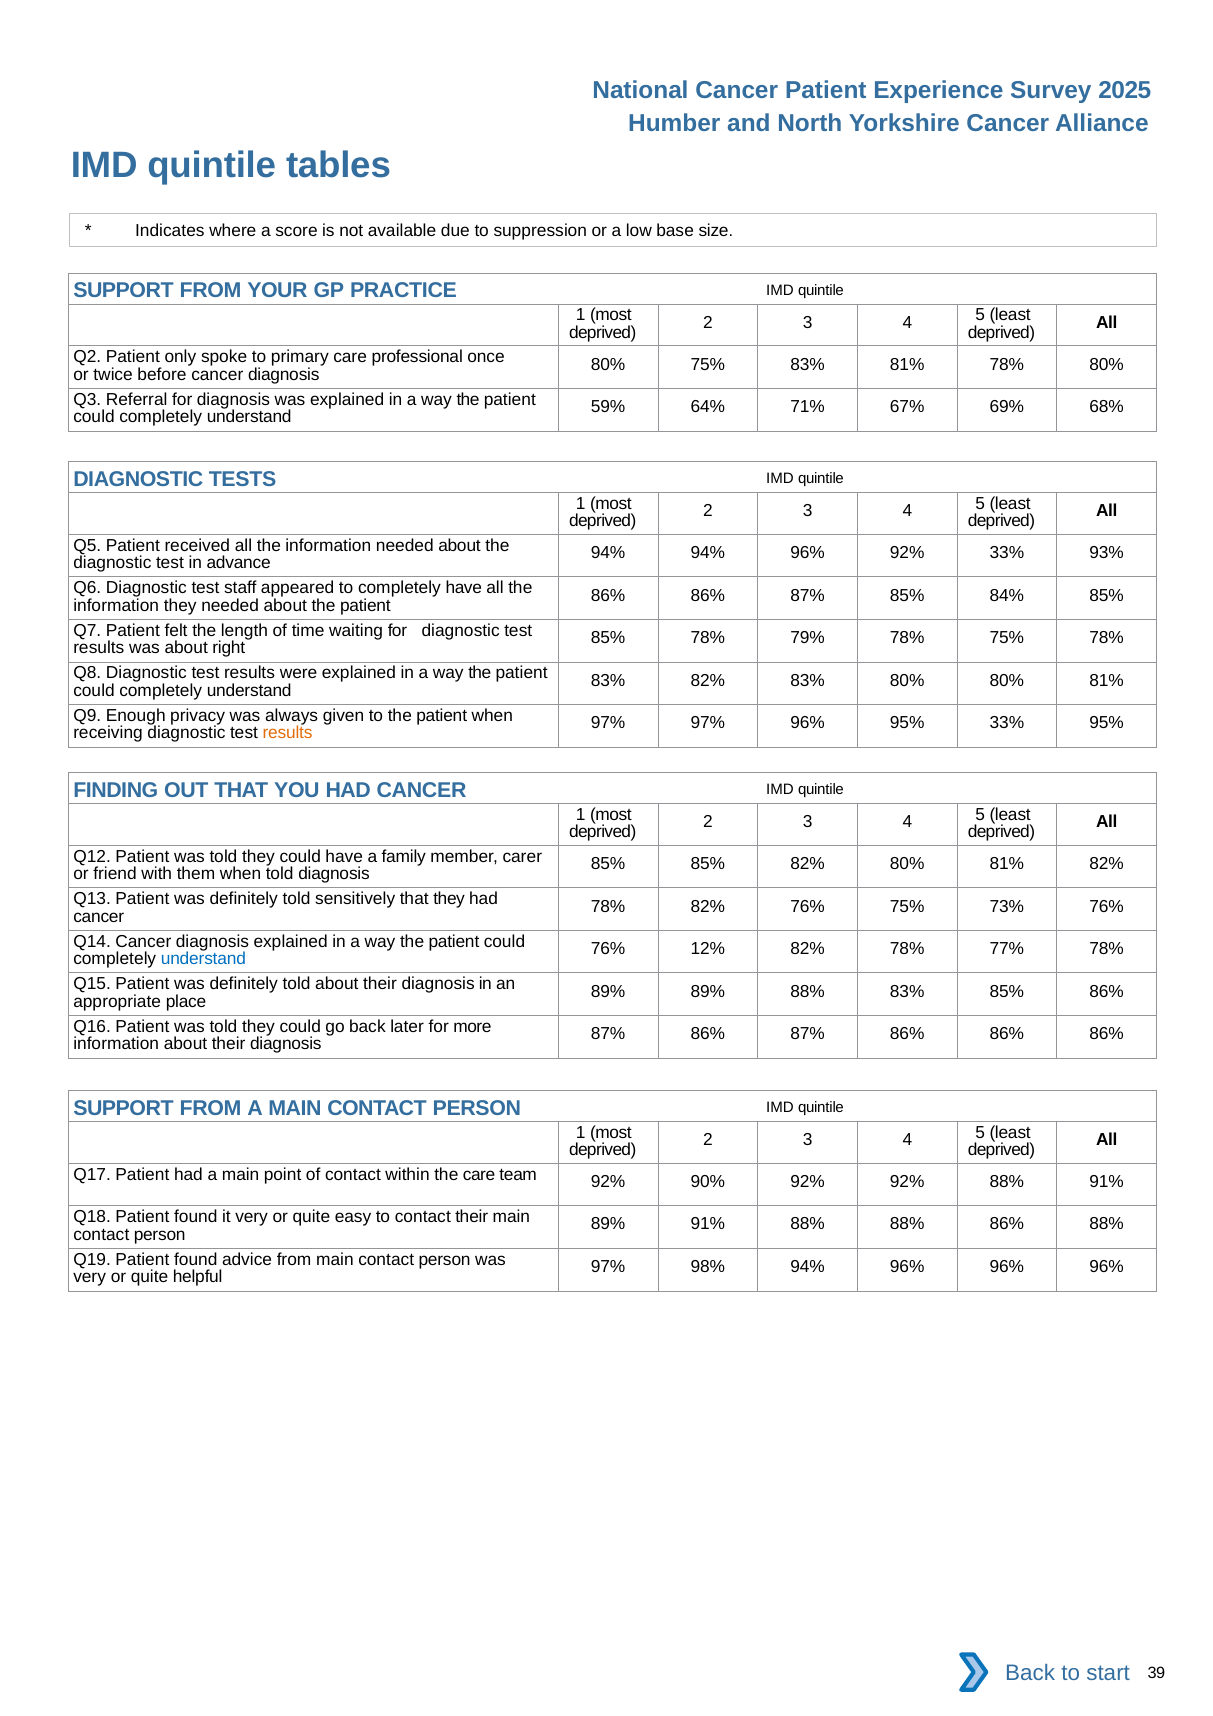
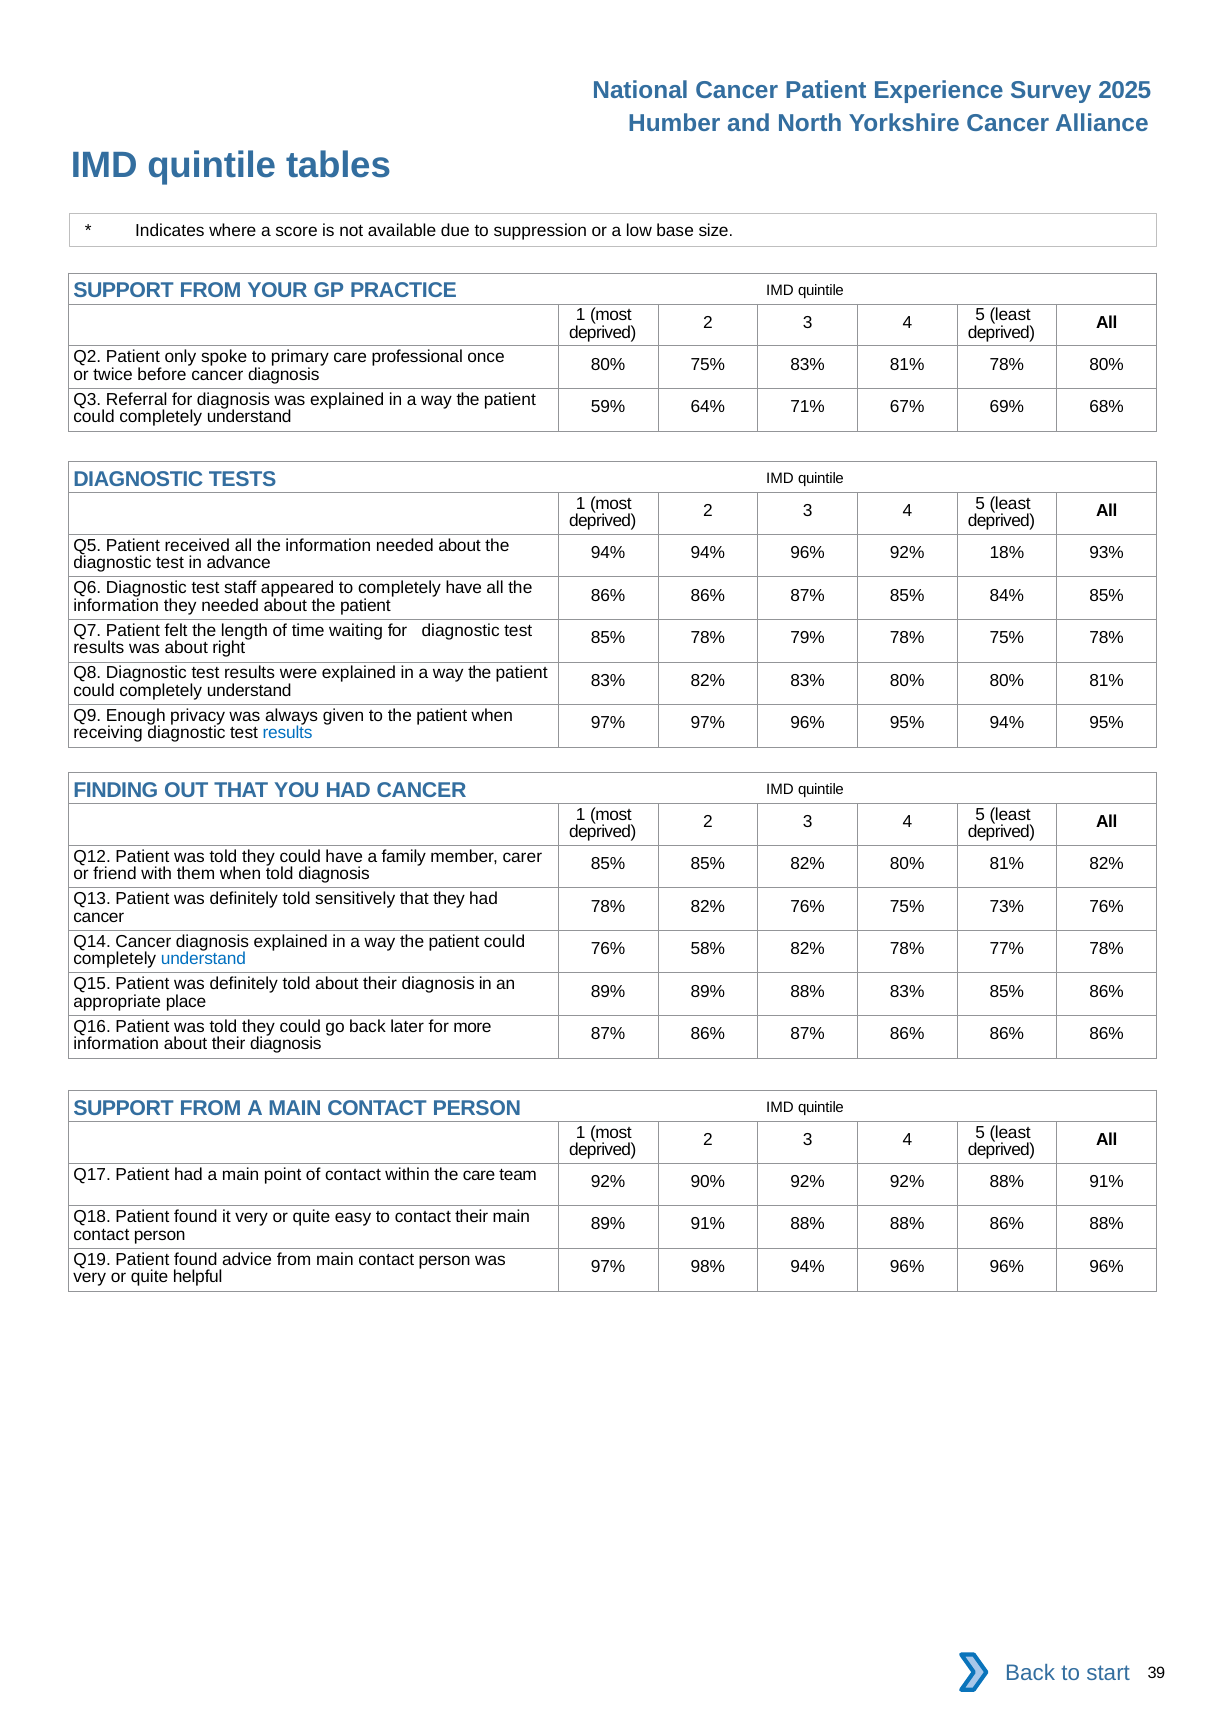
92% 33%: 33% -> 18%
95% 33%: 33% -> 94%
results at (288, 734) colour: orange -> blue
12%: 12% -> 58%
